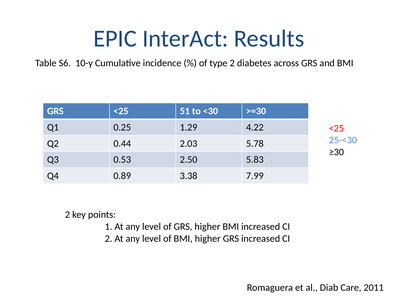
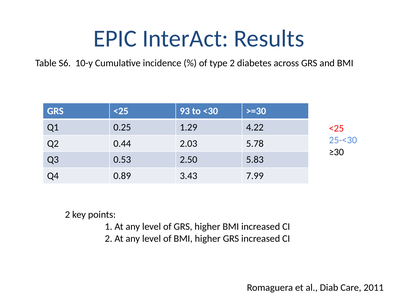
51: 51 -> 93
3.38: 3.38 -> 3.43
